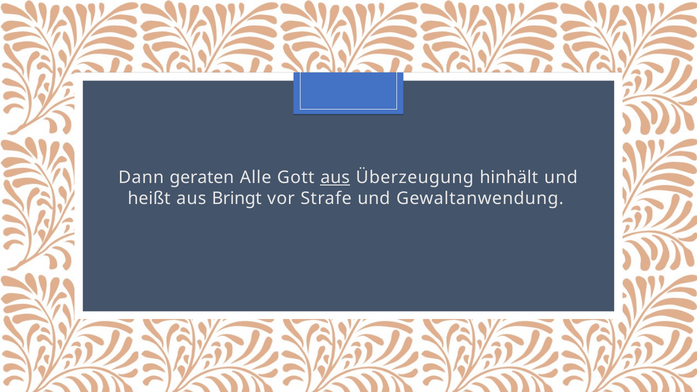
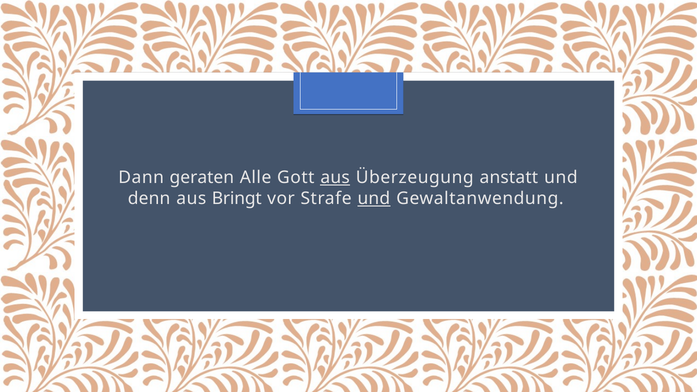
hinhält: hinhält -> anstatt
heißt: heißt -> denn
und at (374, 199) underline: none -> present
